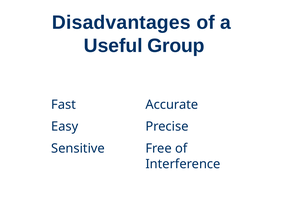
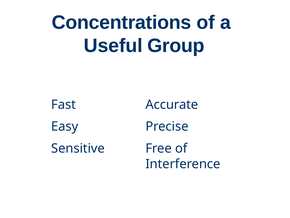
Disadvantages: Disadvantages -> Concentrations
